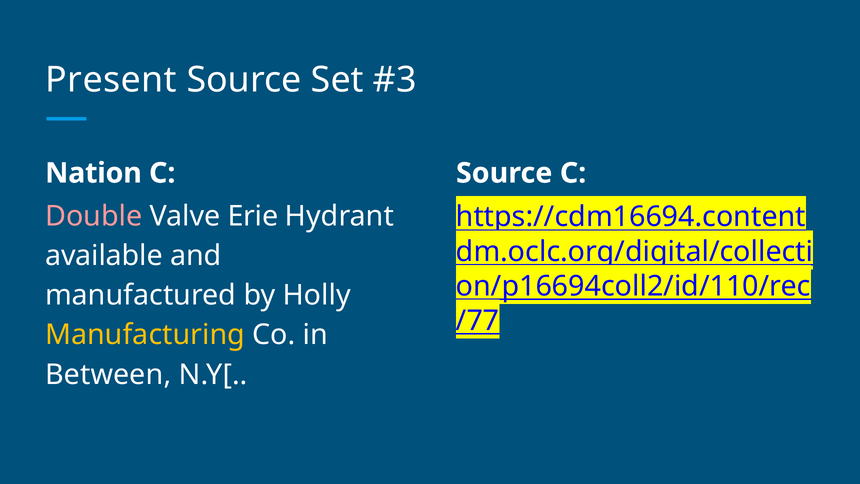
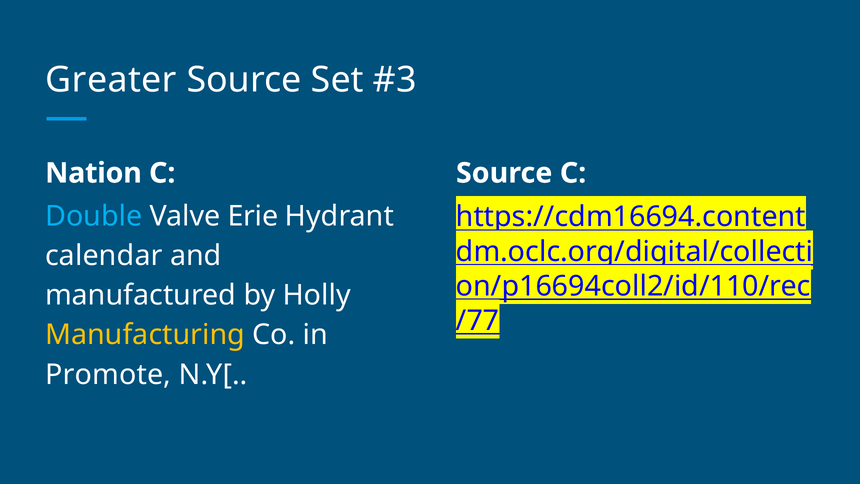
Present: Present -> Greater
Double colour: pink -> light blue
available: available -> calendar
Between: Between -> Promote
